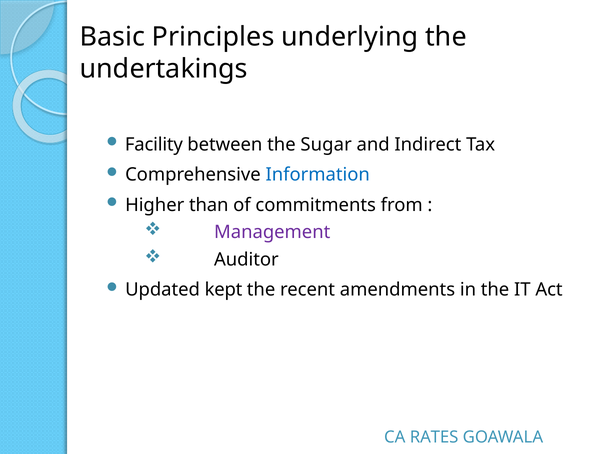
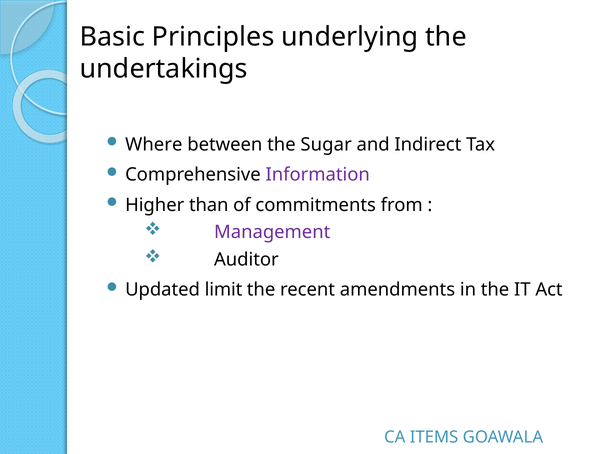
Facility: Facility -> Where
Information colour: blue -> purple
kept: kept -> limit
RATES: RATES -> ITEMS
